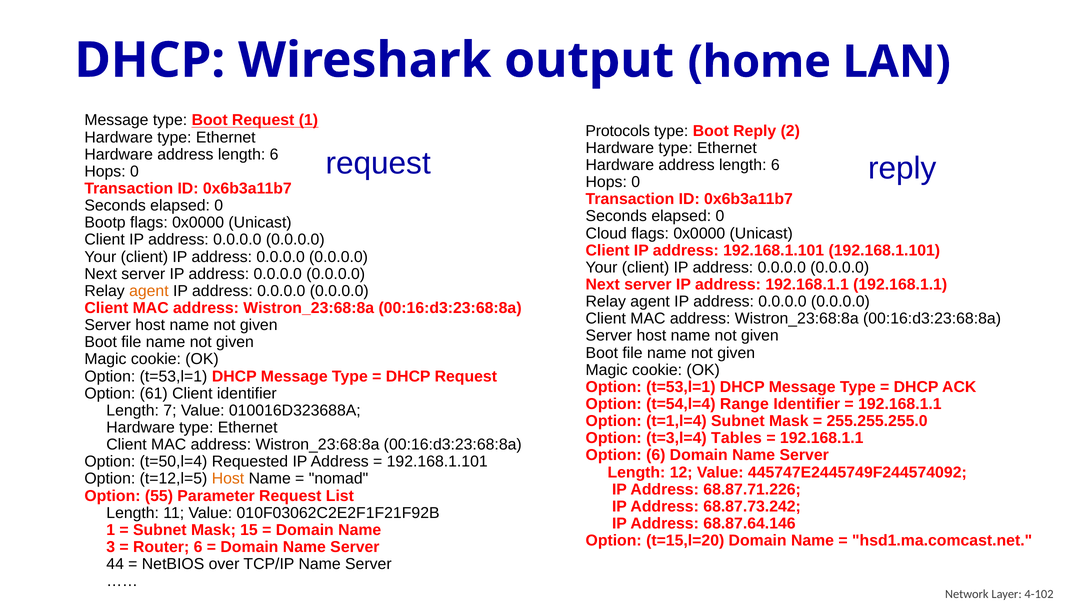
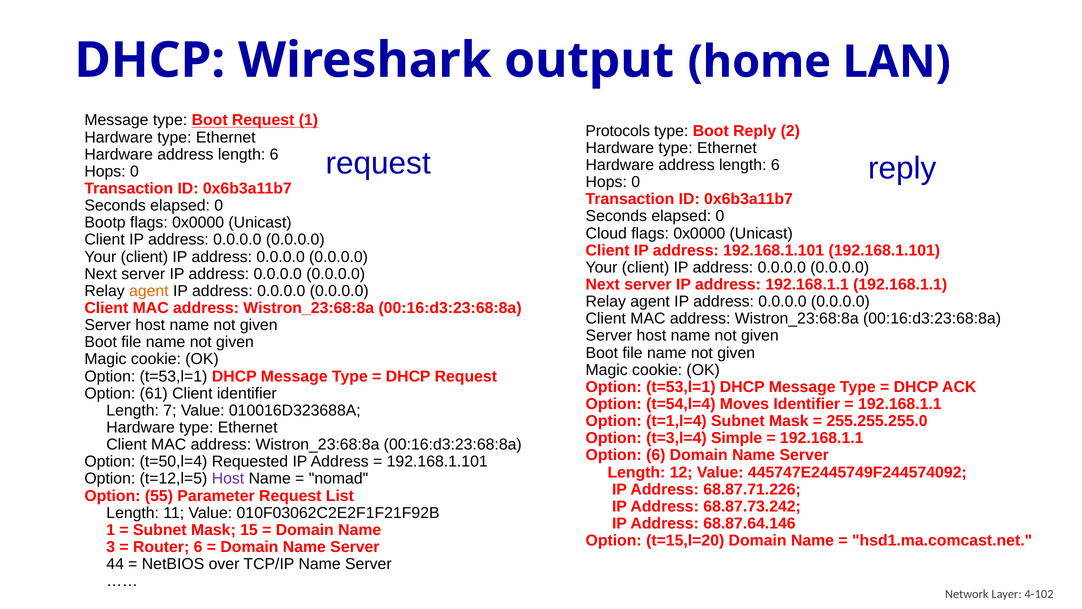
Range: Range -> Moves
Tables: Tables -> Simple
Host at (228, 478) colour: orange -> purple
